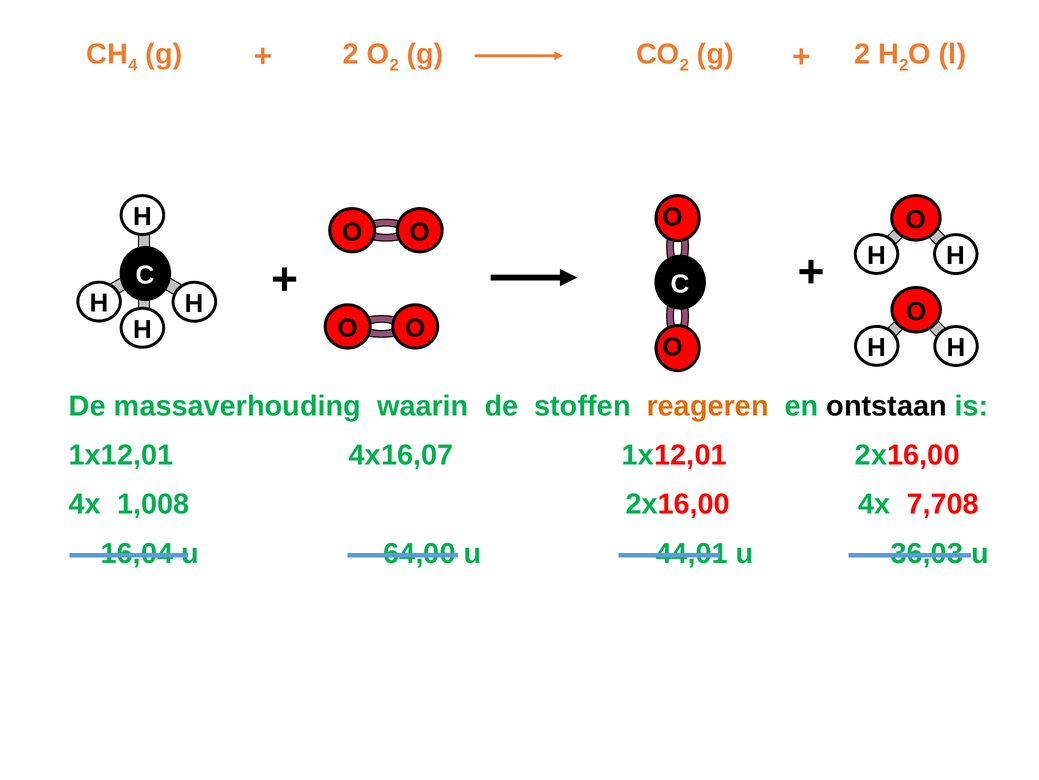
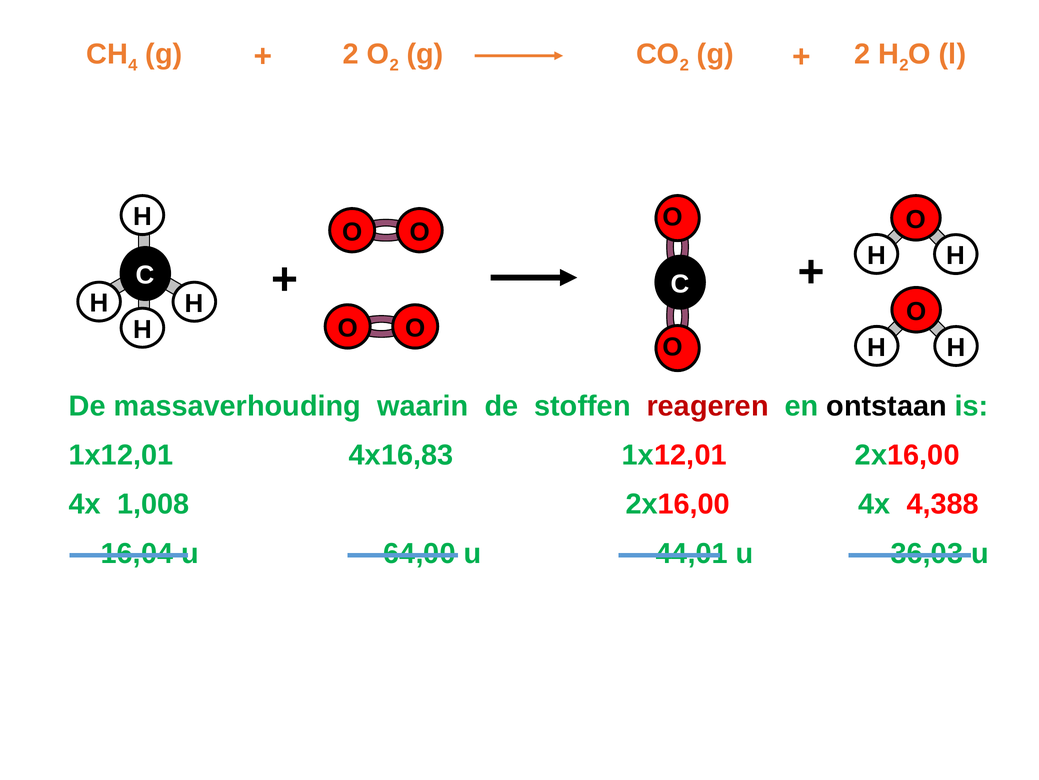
reageren at (708, 406) colour: orange -> red
4x16,07: 4x16,07 -> 4x16,83
7,708: 7,708 -> 4,388
